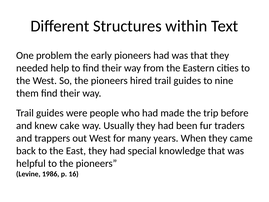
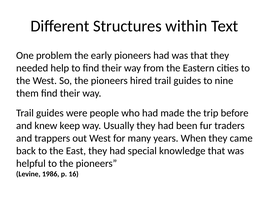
cake: cake -> keep
